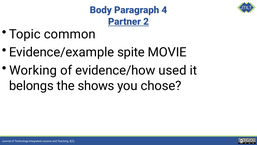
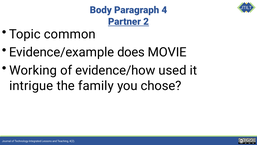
spite: spite -> does
belongs: belongs -> intrigue
shows: shows -> family
